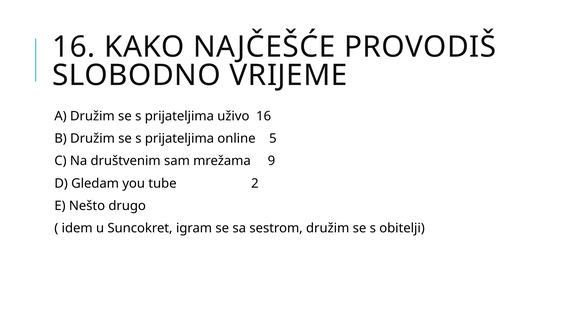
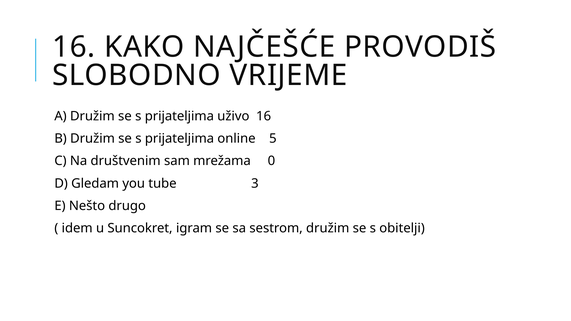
9: 9 -> 0
2: 2 -> 3
